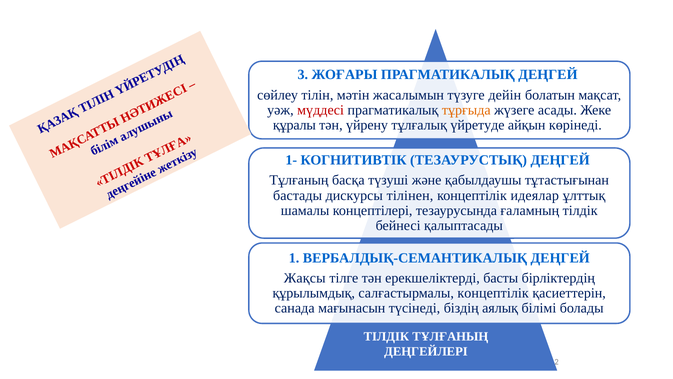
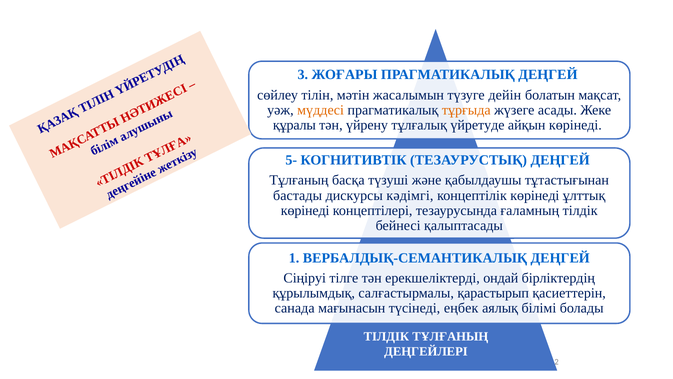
мүддесі colour: red -> orange
1-: 1- -> 5-
тiлiнен: тiлiнен -> кәдімгі
концептілік идеялар: идеялар -> көрінеді
шамалы at (305, 210): шамалы -> көрінеді
Жақсы: Жақсы -> Сіңіруі
басты: басты -> ондай
салғастырмалы концептілік: концептілік -> қарастырып
біздің: біздің -> еңбек
